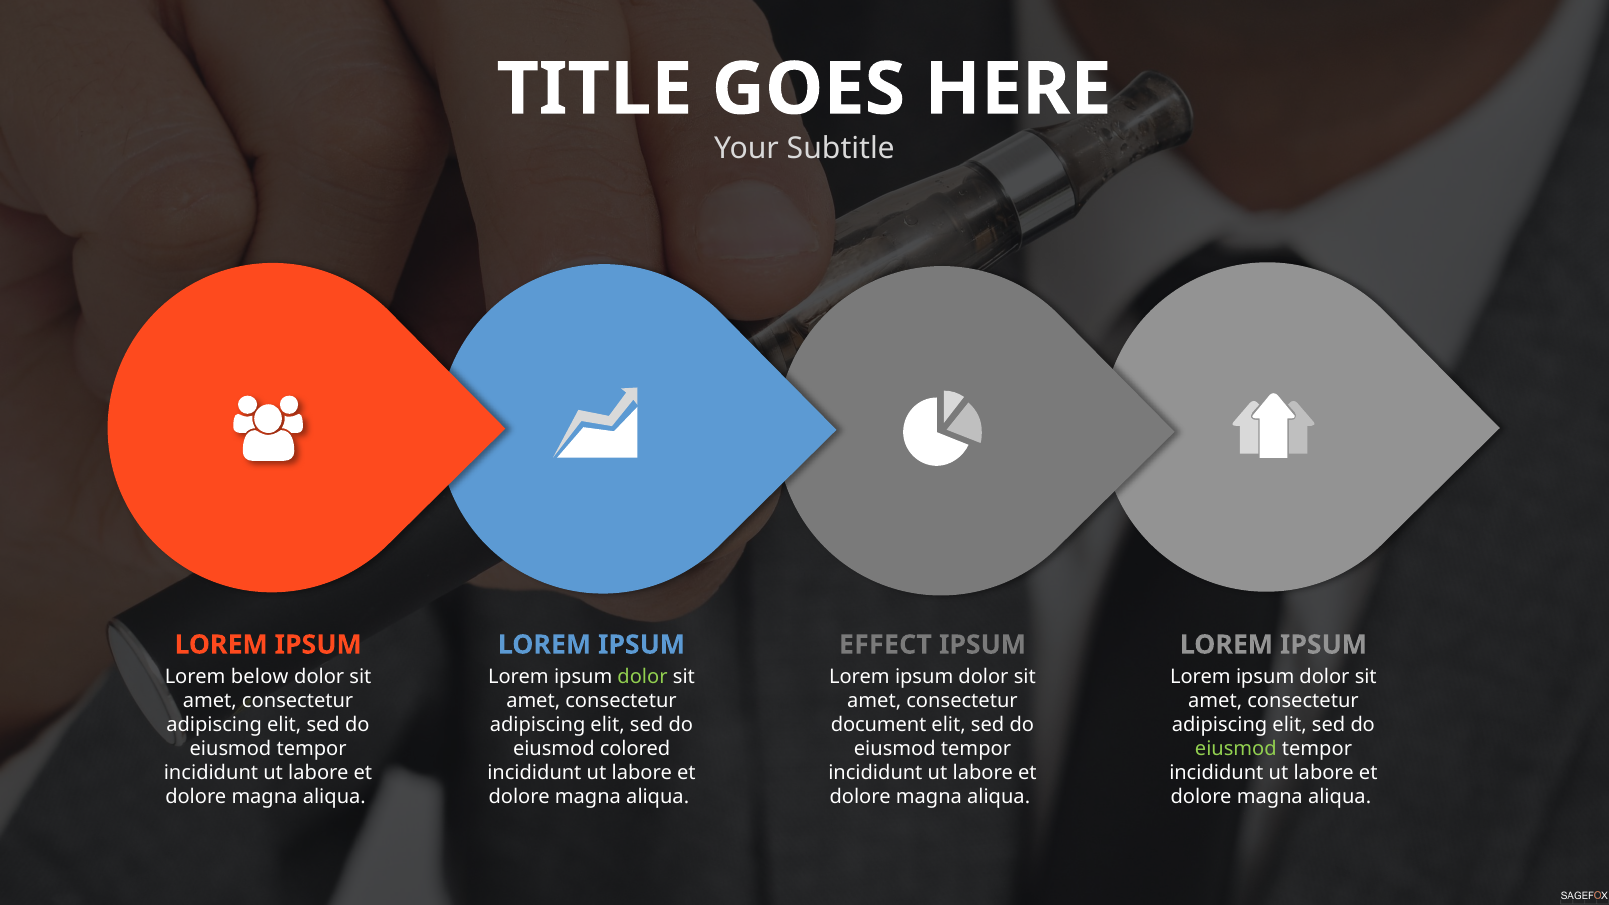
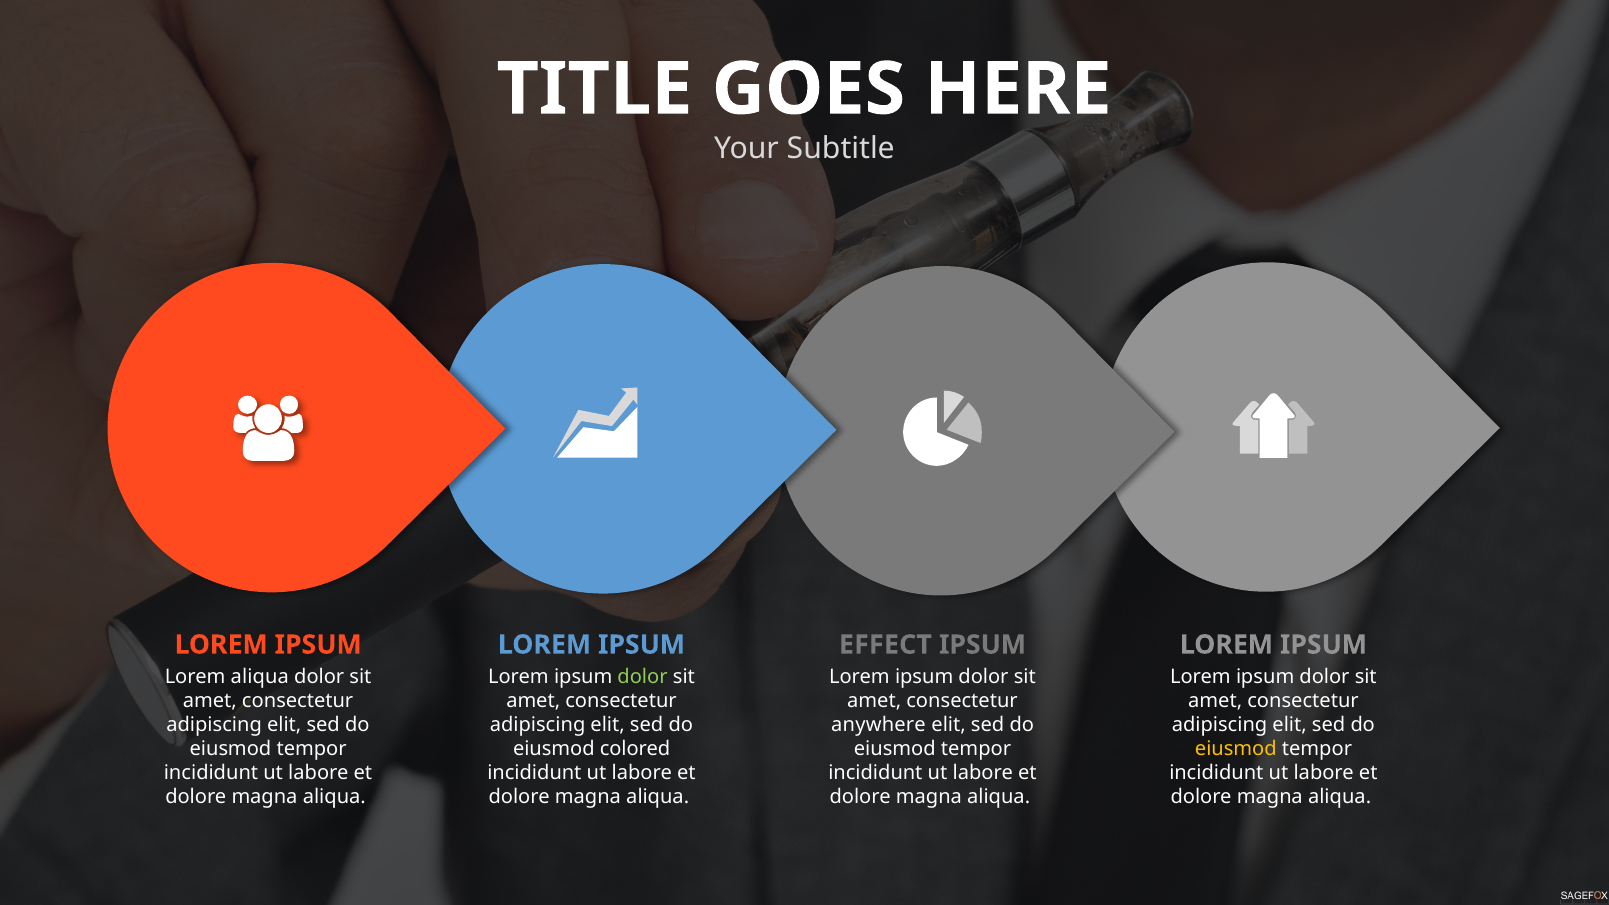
Lorem below: below -> aliqua
document: document -> anywhere
eiusmod at (1236, 749) colour: light green -> yellow
